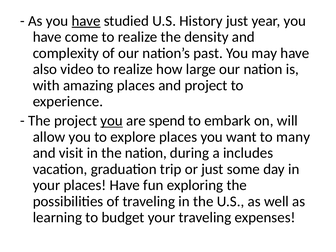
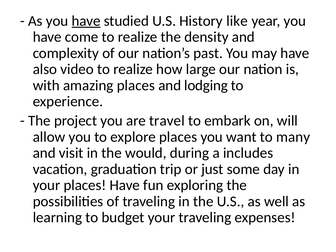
History just: just -> like
and project: project -> lodging
you at (112, 121) underline: present -> none
spend: spend -> travel
the nation: nation -> would
